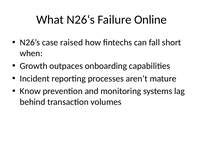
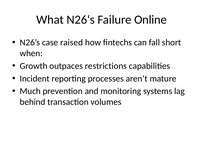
onboarding: onboarding -> restrictions
Know: Know -> Much
